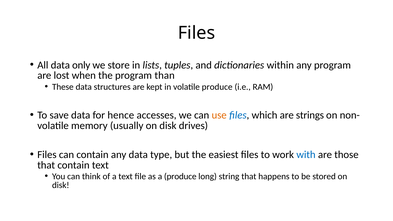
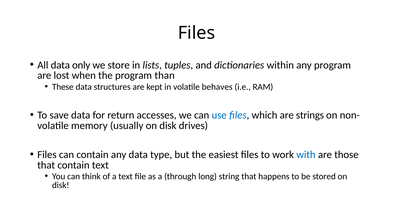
volatile produce: produce -> behaves
hence: hence -> return
use colour: orange -> blue
a produce: produce -> through
